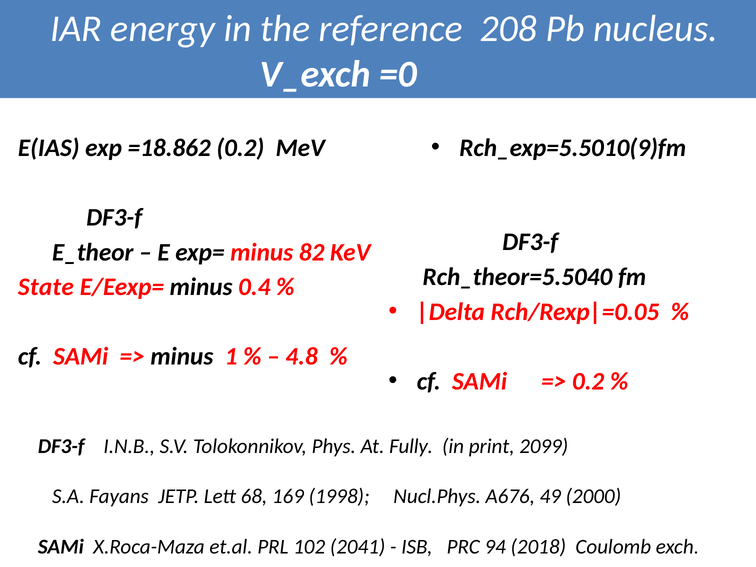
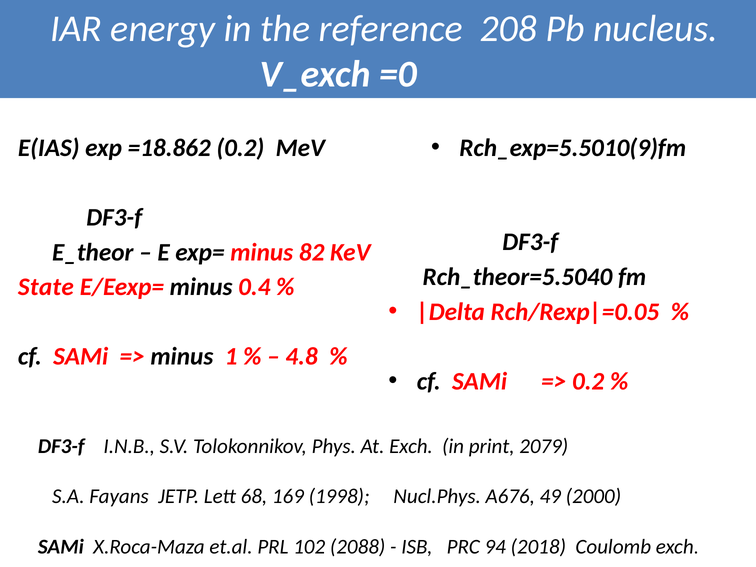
At Fully: Fully -> Exch
2099: 2099 -> 2079
2041: 2041 -> 2088
